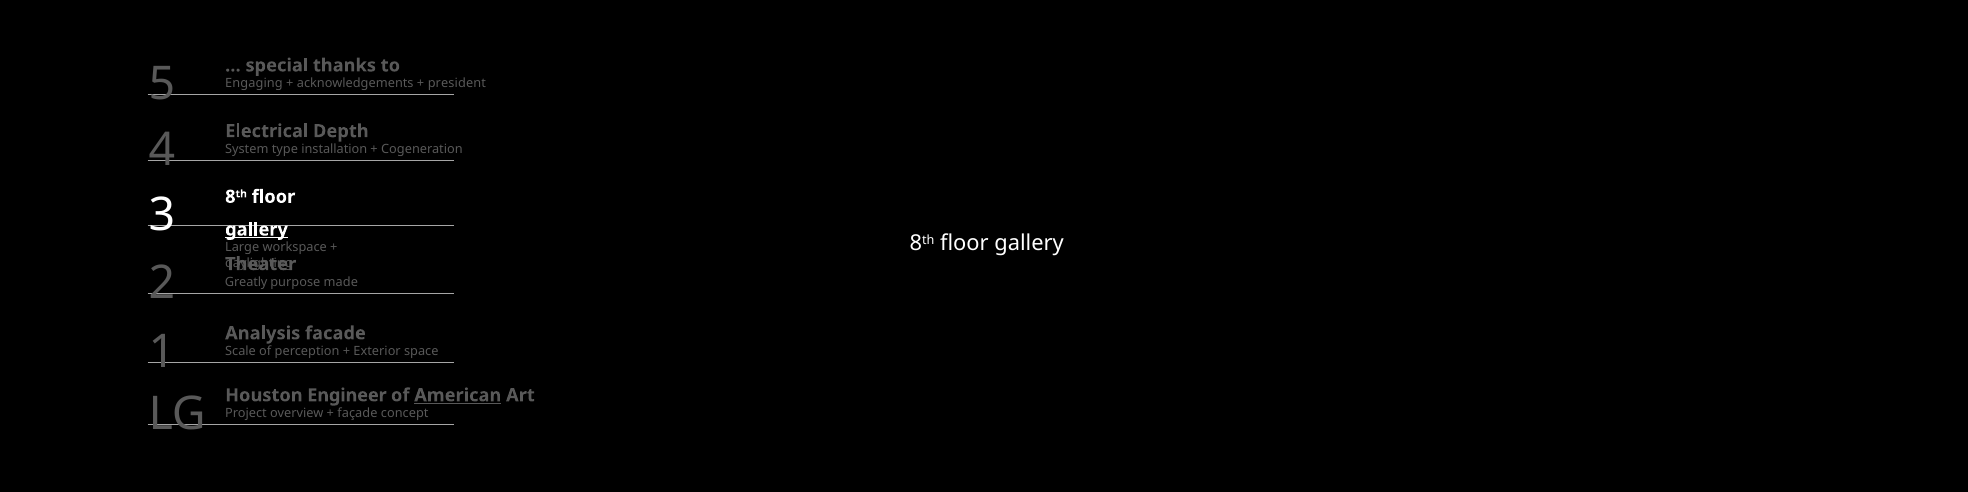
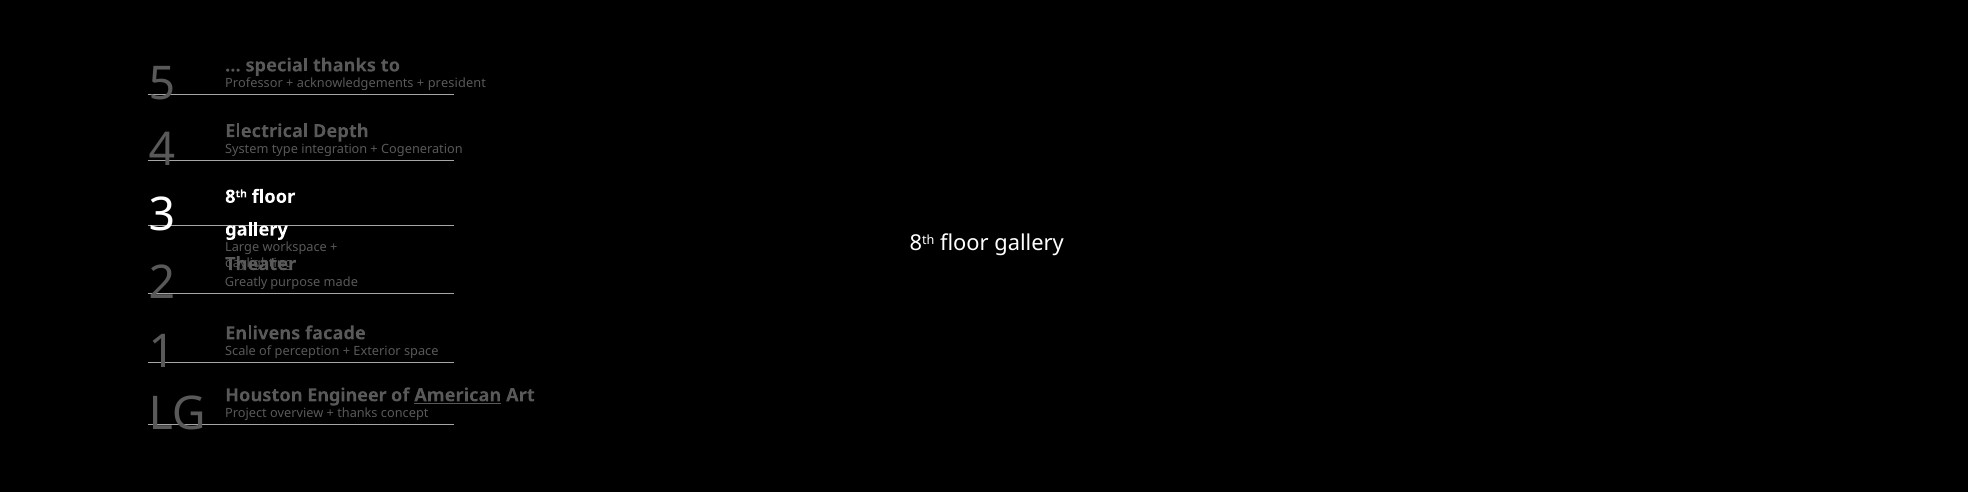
Engaging: Engaging -> Professor
installation: installation -> integration
gallery at (257, 230) underline: present -> none
Analysis: Analysis -> Enlivens
façade at (357, 413): façade -> thanks
